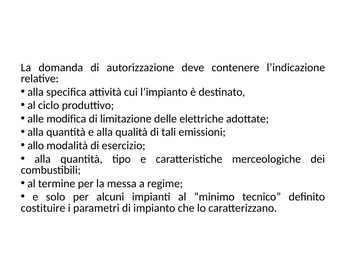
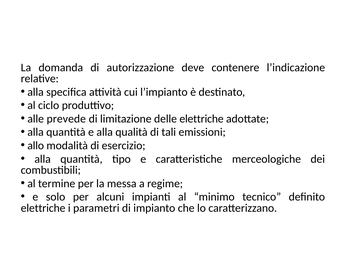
modifica: modifica -> prevede
costituire at (43, 208): costituire -> elettriche
